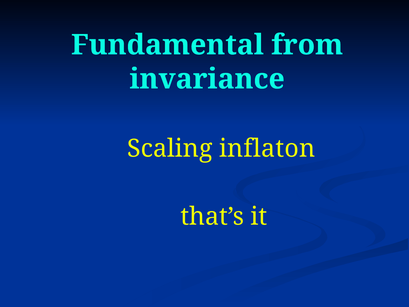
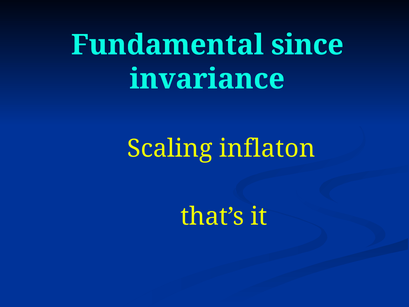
from: from -> since
